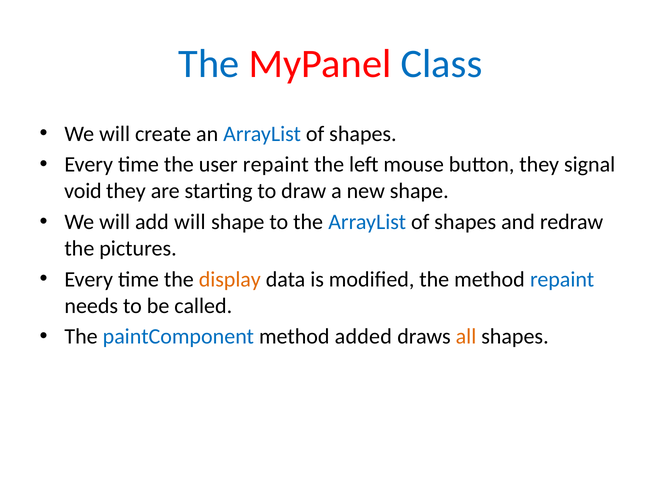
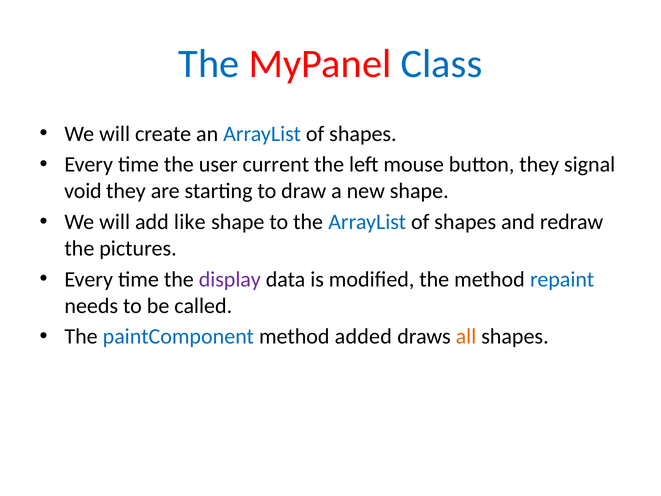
user repaint: repaint -> current
add will: will -> like
display colour: orange -> purple
